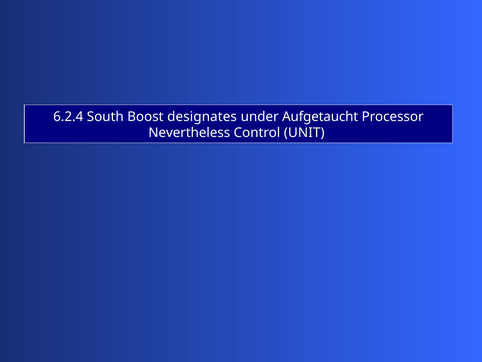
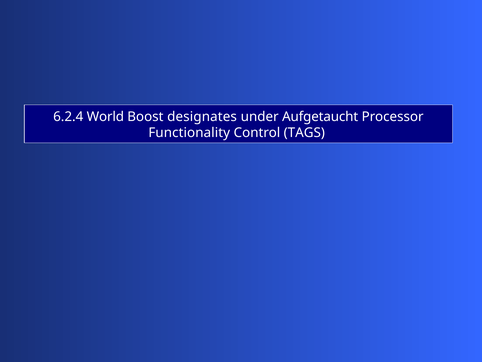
South: South -> World
Nevertheless: Nevertheless -> Functionality
UNIT: UNIT -> TAGS
